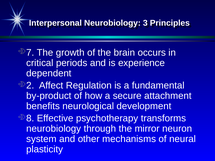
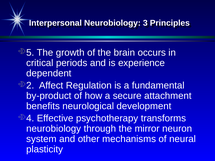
7: 7 -> 5
8: 8 -> 4
